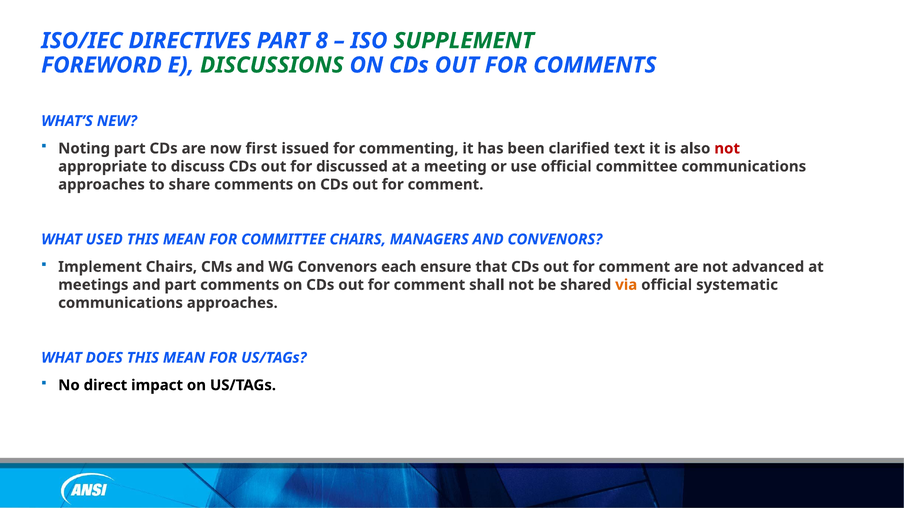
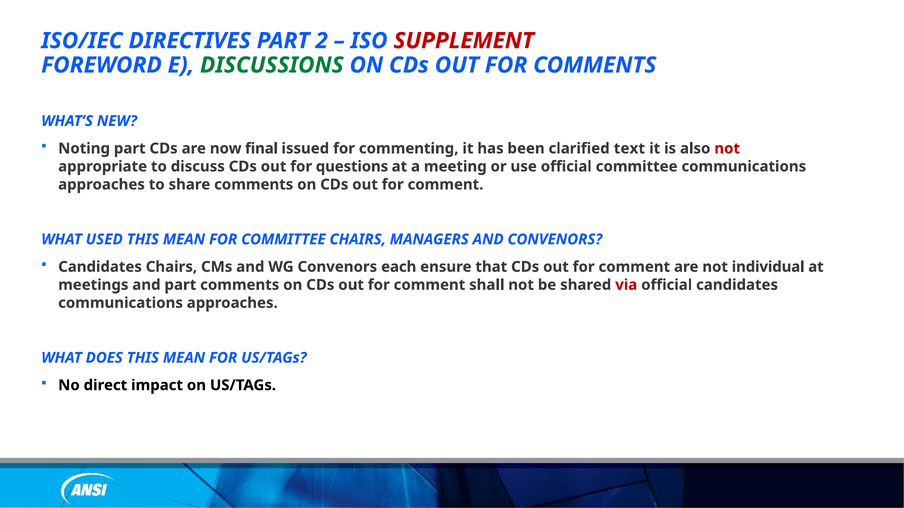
8: 8 -> 2
SUPPLEMENT colour: green -> red
first: first -> final
discussed: discussed -> questions
Implement at (100, 267): Implement -> Candidates
advanced: advanced -> individual
via colour: orange -> red
official systematic: systematic -> candidates
